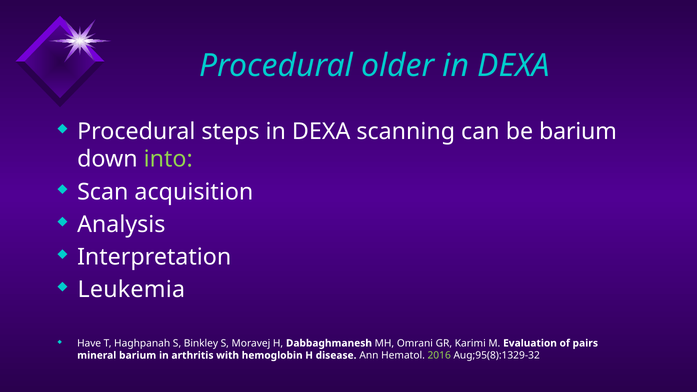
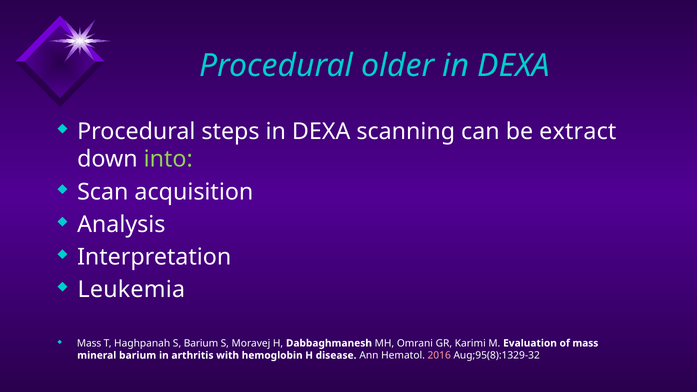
be barium: barium -> extract
Have at (89, 343): Have -> Mass
S Binkley: Binkley -> Barium
of pairs: pairs -> mass
2016 colour: light green -> pink
